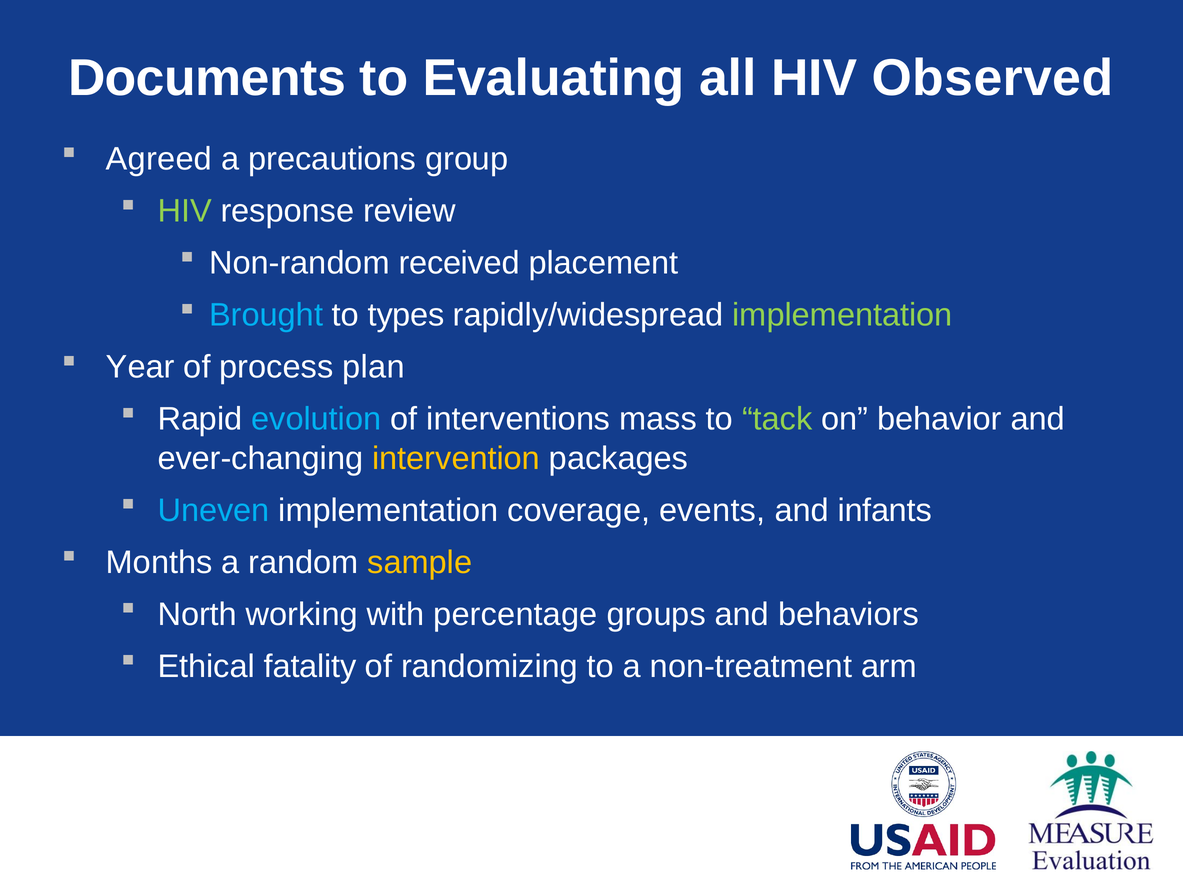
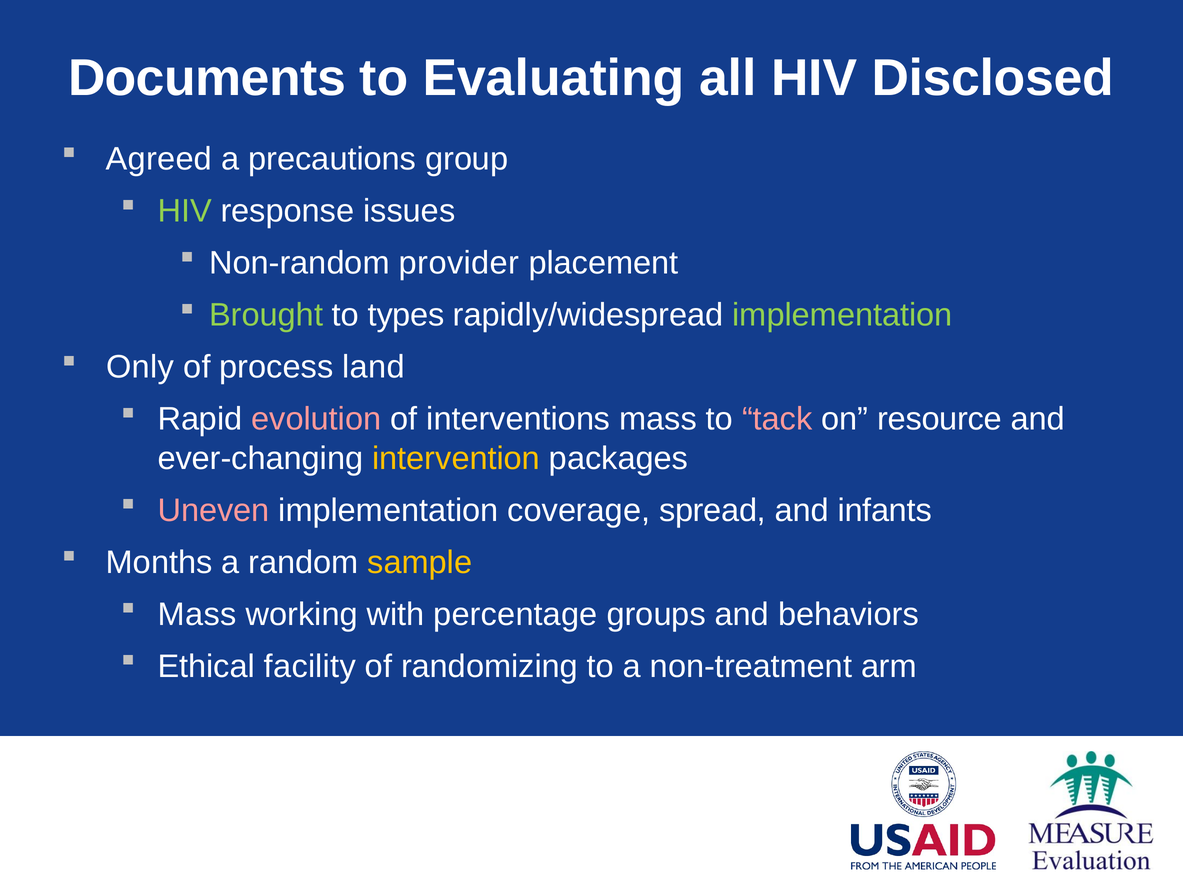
Observed: Observed -> Disclosed
review: review -> issues
received: received -> provider
Brought colour: light blue -> light green
Year: Year -> Only
plan: plan -> land
evolution colour: light blue -> pink
tack colour: light green -> pink
behavior: behavior -> resource
Uneven colour: light blue -> pink
events: events -> spread
North at (197, 615): North -> Mass
fatality: fatality -> facility
